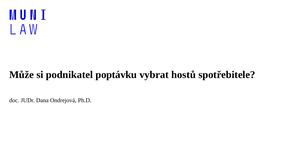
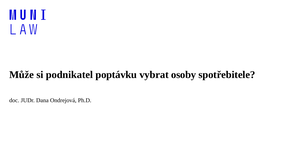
hostů: hostů -> osoby
